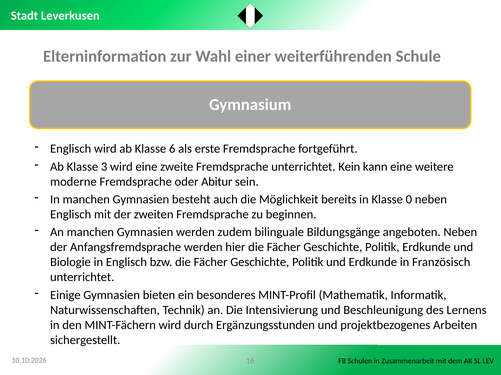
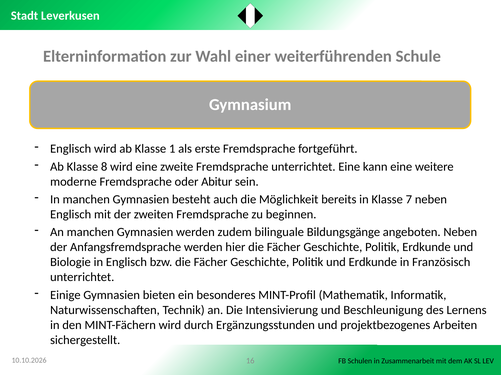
6: 6 -> 1
3: 3 -> 8
unterrichtet Kein: Kein -> Eine
0: 0 -> 7
